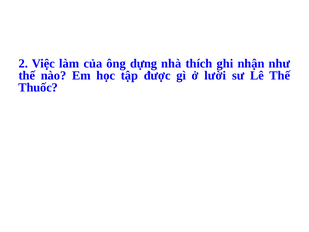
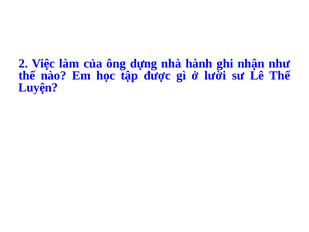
thích: thích -> hành
Thuốc: Thuốc -> Luyện
